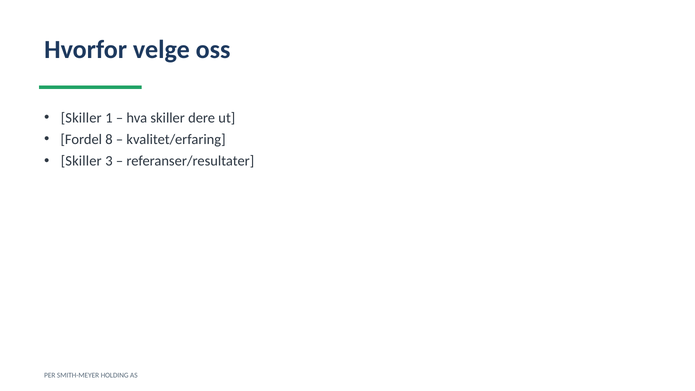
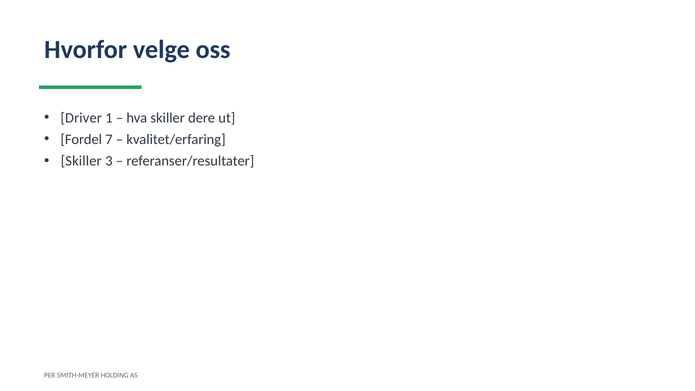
Skiller at (81, 118): Skiller -> Driver
8: 8 -> 7
